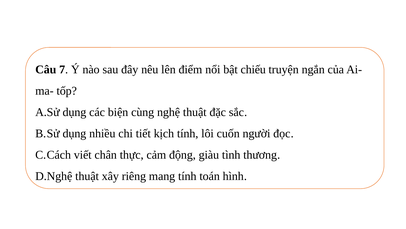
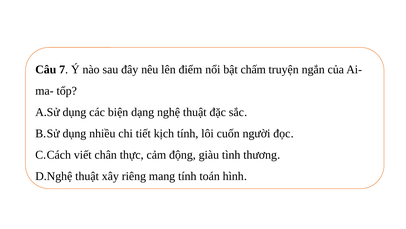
chiếu: chiếu -> chấm
cùng: cùng -> dạng
